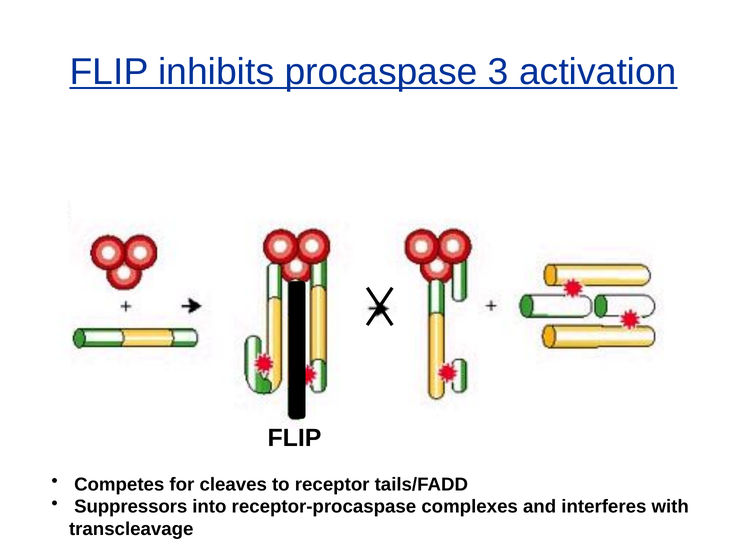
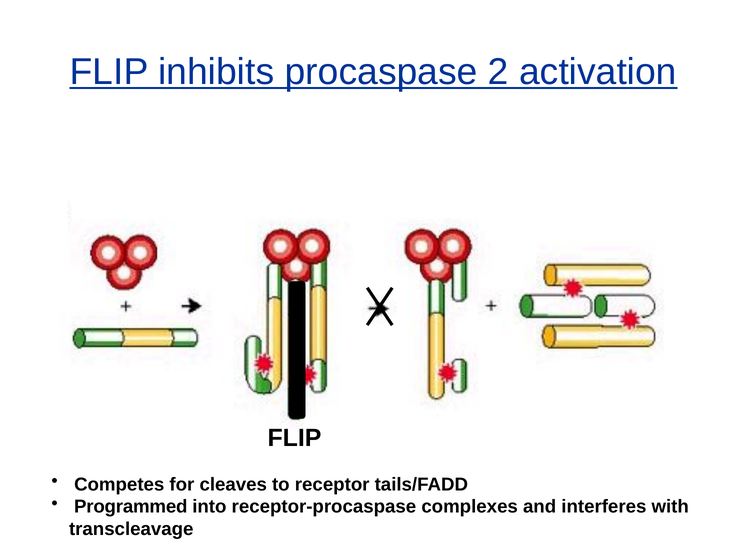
3: 3 -> 2
Suppressors: Suppressors -> Programmed
